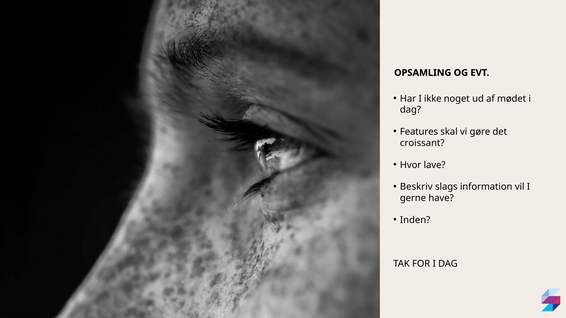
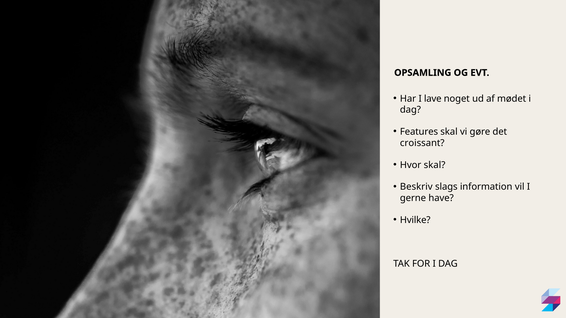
ikke: ikke -> lave
Hvor lave: lave -> skal
Inden: Inden -> Hvilke
